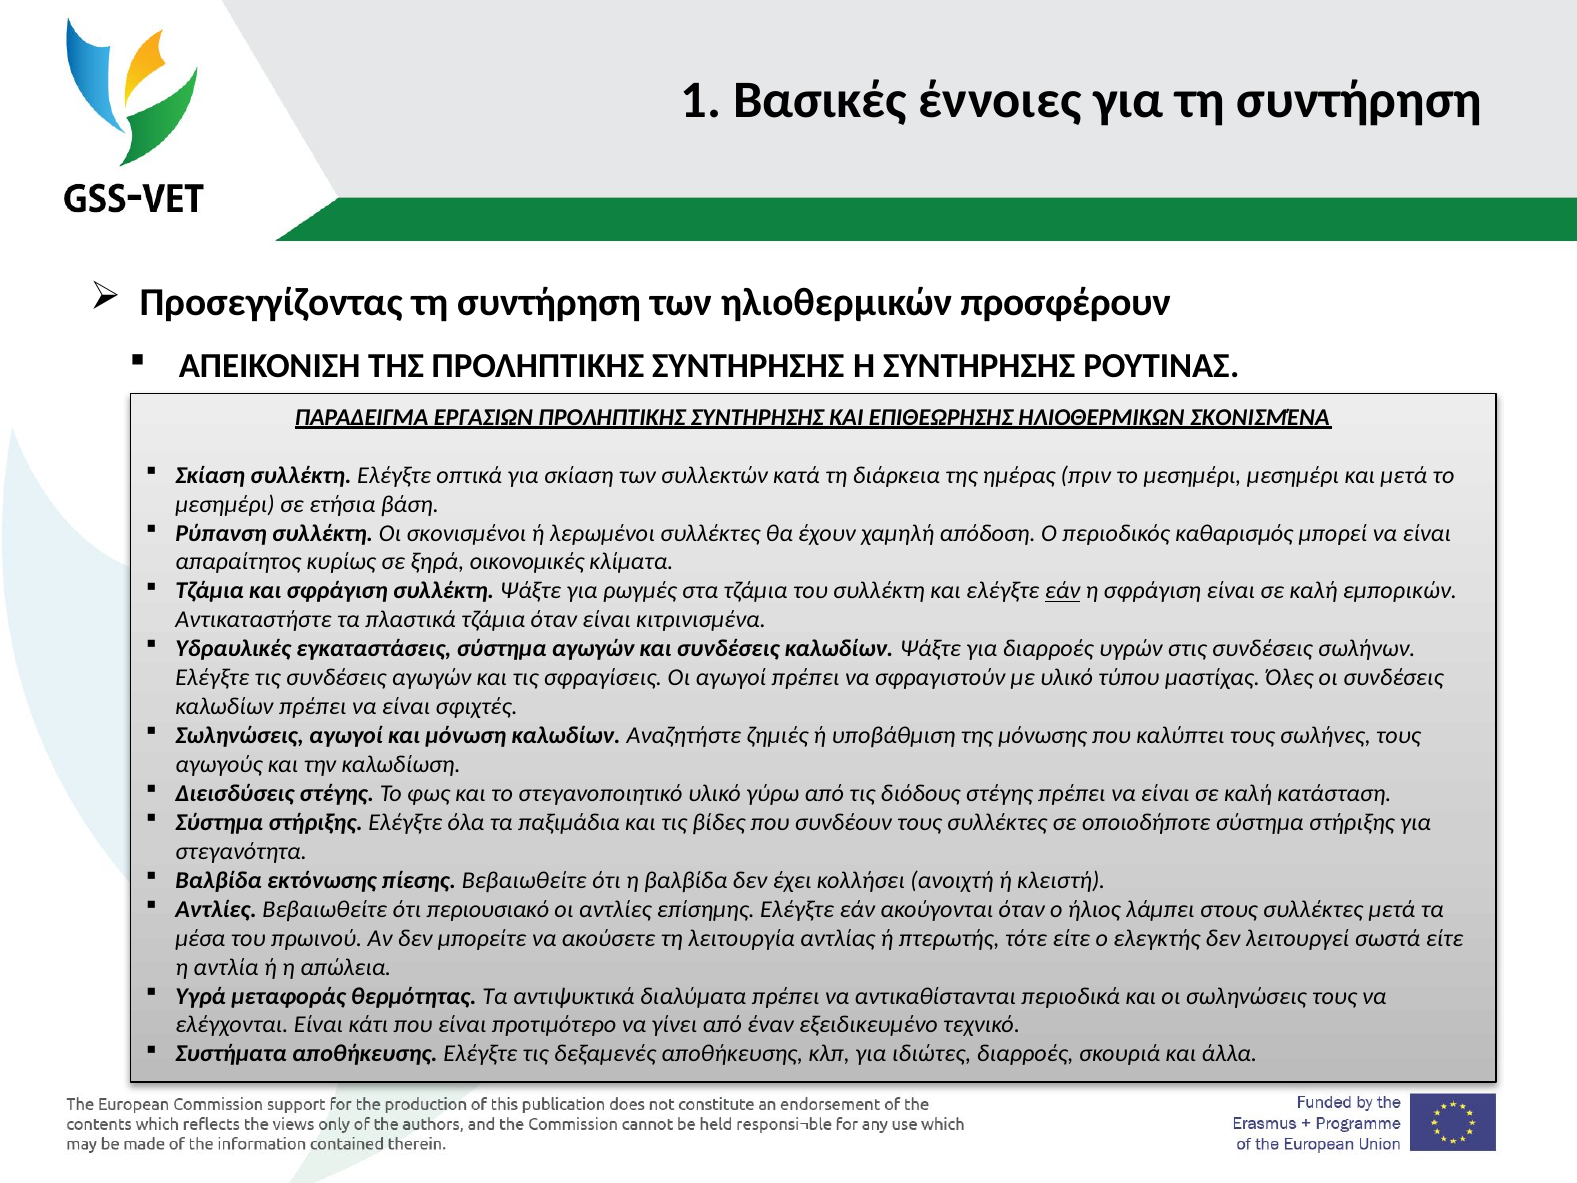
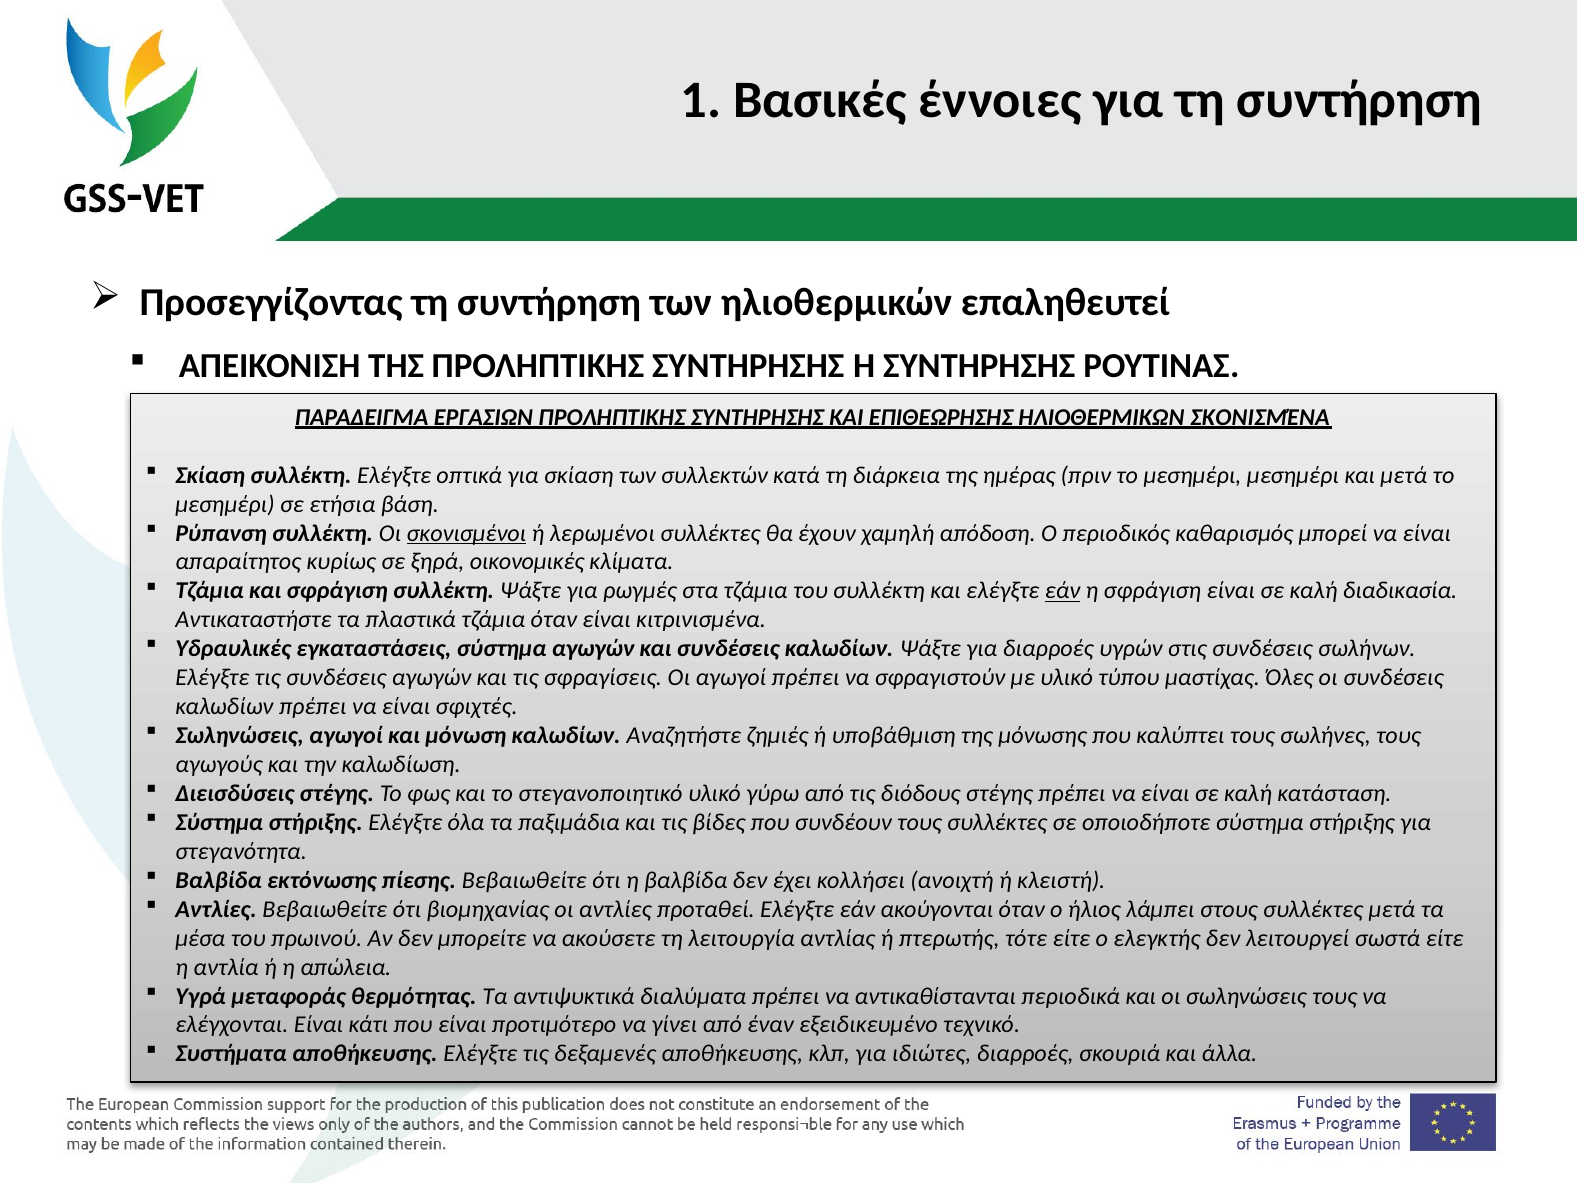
προσφέρουν: προσφέρουν -> επαληθευτεί
σκονισμένοι underline: none -> present
εμπορικών: εμπορικών -> διαδικασία
περιουσιακό: περιουσιακό -> βιομηχανίας
επίσημης: επίσημης -> προταθεί
